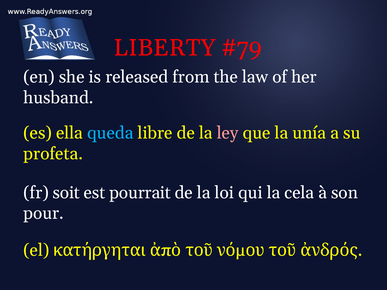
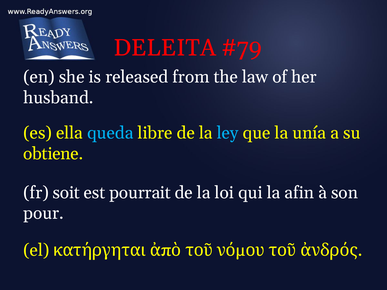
LIBERTY: LIBERTY -> DELEITA
ley colour: pink -> light blue
profeta: profeta -> obtiene
cela: cela -> afin
